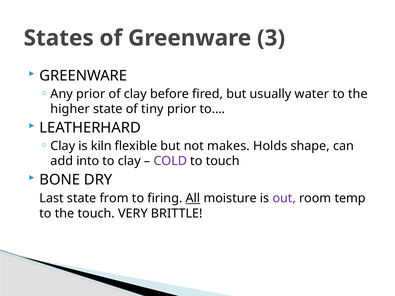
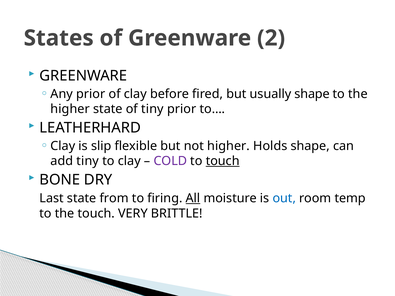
3: 3 -> 2
usually water: water -> shape
kiln: kiln -> slip
not makes: makes -> higher
add into: into -> tiny
touch at (223, 161) underline: none -> present
out colour: purple -> blue
